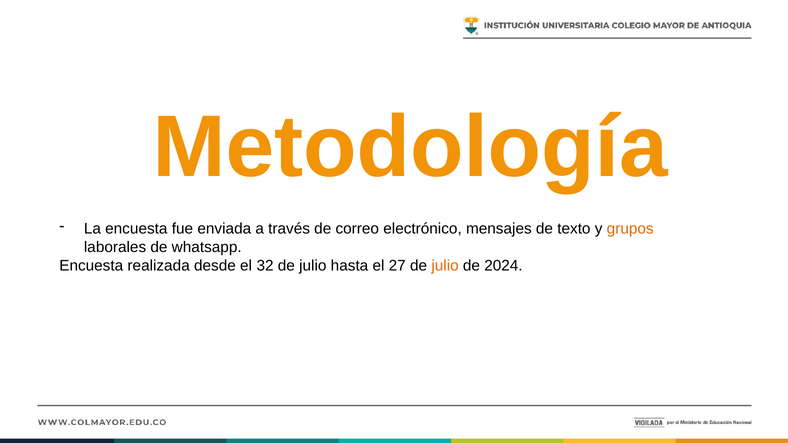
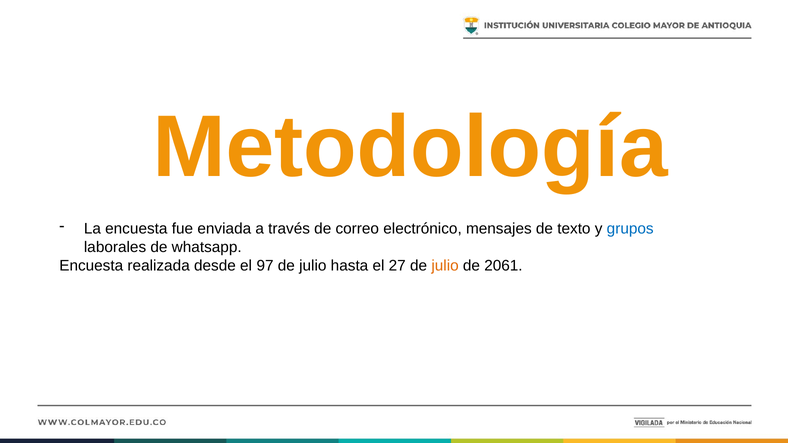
grupos colour: orange -> blue
32: 32 -> 97
2024: 2024 -> 2061
